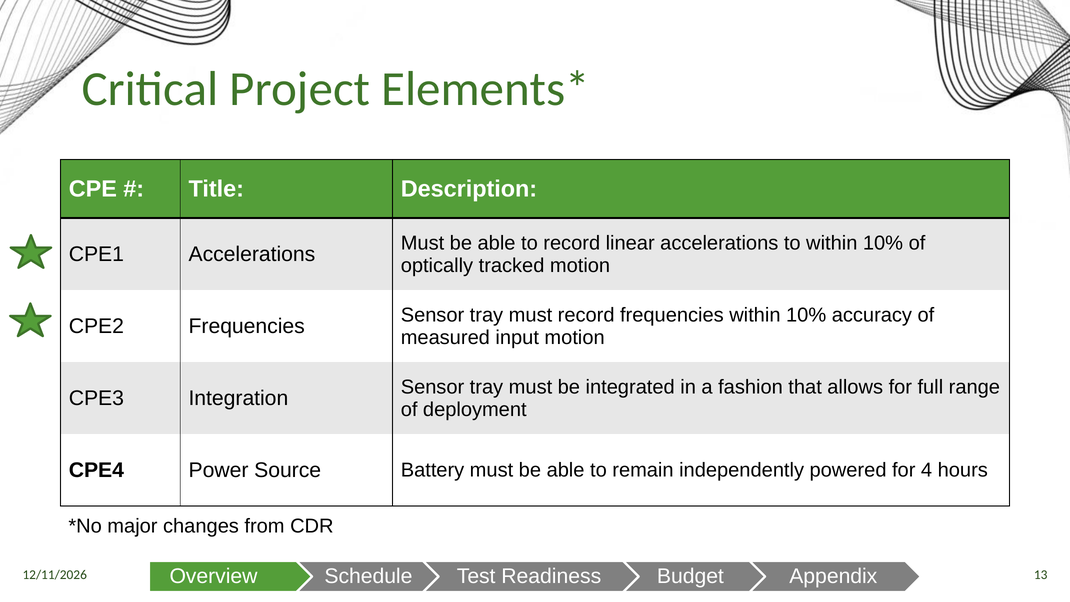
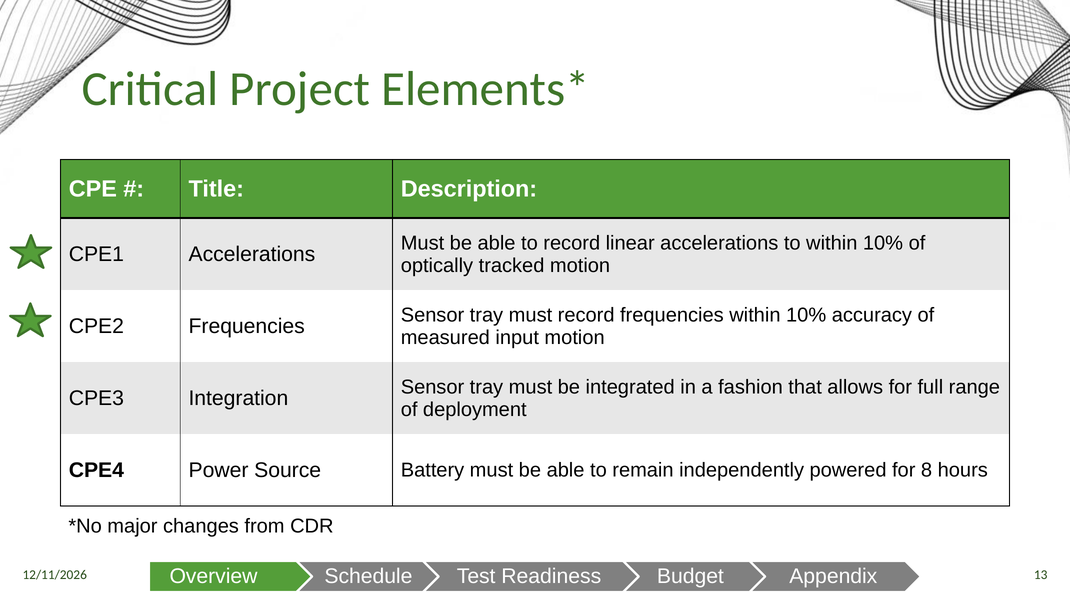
4: 4 -> 8
